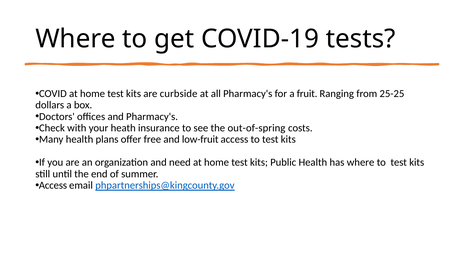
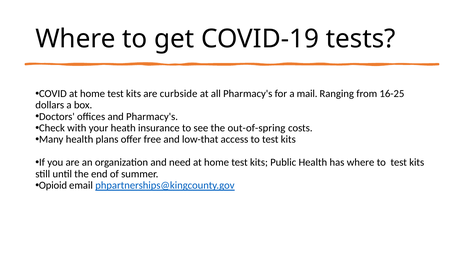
fruit: fruit -> mail
25-25: 25-25 -> 16-25
low-fruit: low-fruit -> low-that
Access at (53, 185): Access -> Opioid
